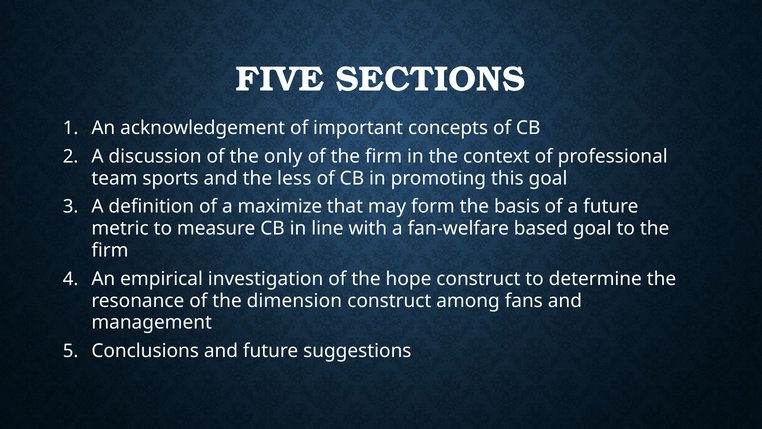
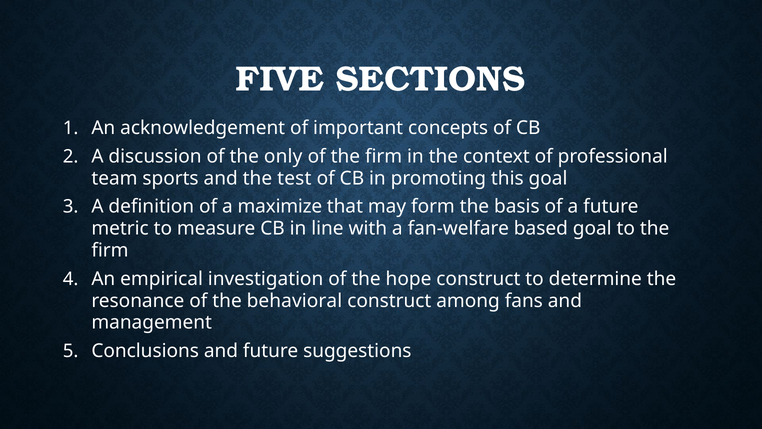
less: less -> test
dimension: dimension -> behavioral
